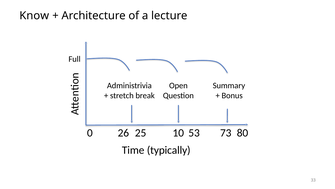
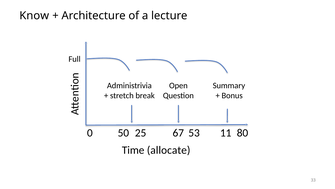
26: 26 -> 50
10: 10 -> 67
73: 73 -> 11
typically: typically -> allocate
